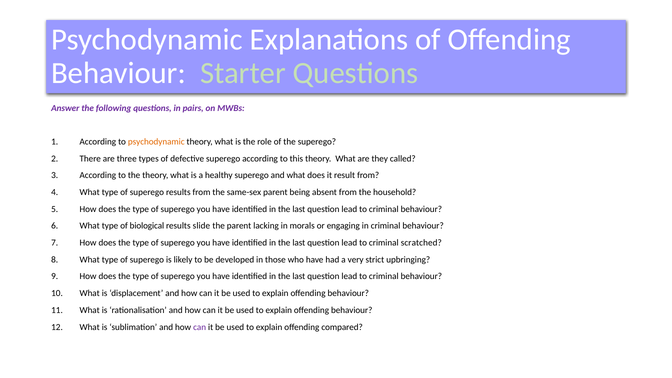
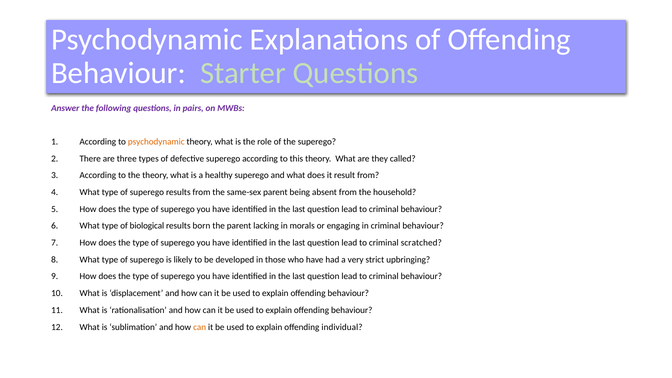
slide: slide -> born
can at (200, 327) colour: purple -> orange
compared: compared -> individual
